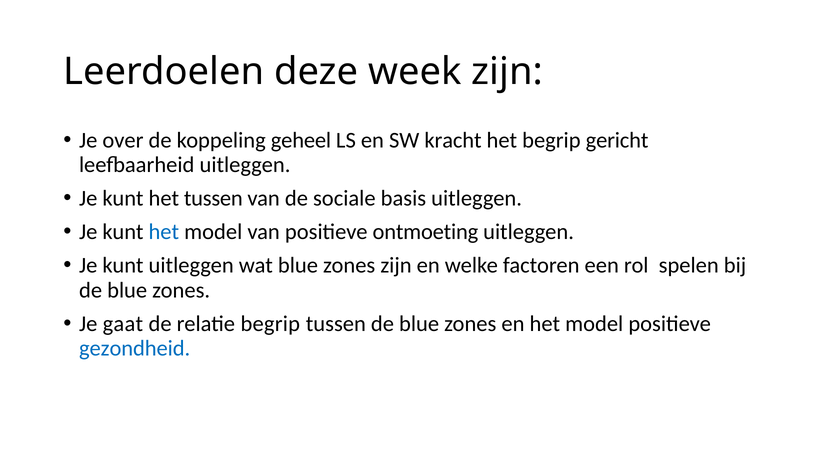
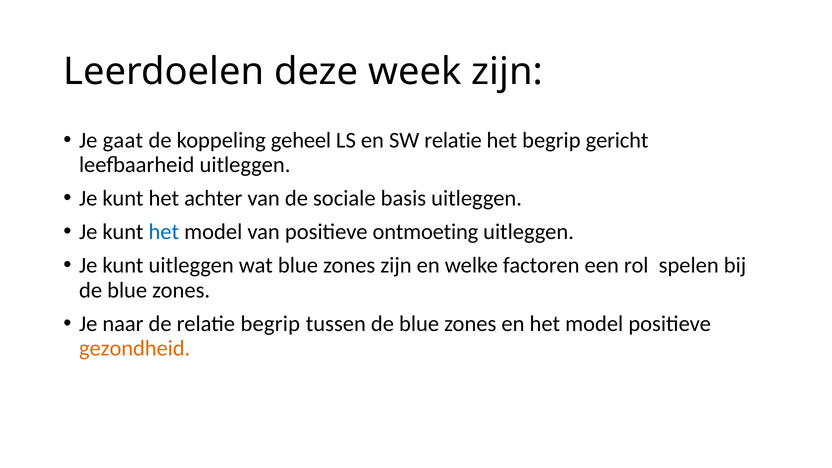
over: over -> gaat
SW kracht: kracht -> relatie
het tussen: tussen -> achter
gaat: gaat -> naar
gezondheid colour: blue -> orange
